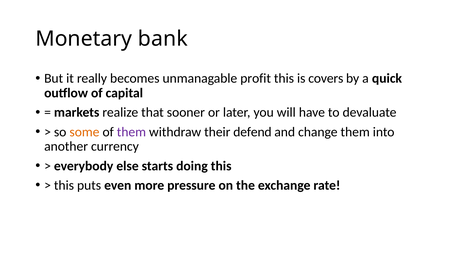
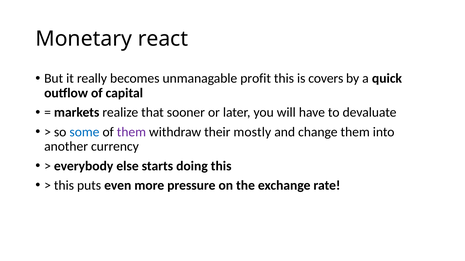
bank: bank -> react
some colour: orange -> blue
defend: defend -> mostly
